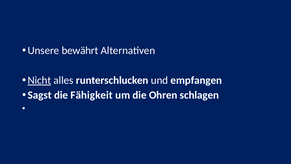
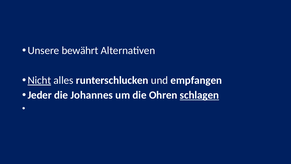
Sagst: Sagst -> Jeder
Fähigkeit: Fähigkeit -> Johannes
schlagen underline: none -> present
